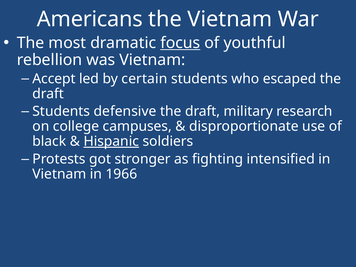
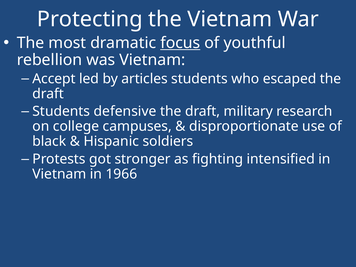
Americans: Americans -> Protecting
certain: certain -> articles
Hispanic underline: present -> none
